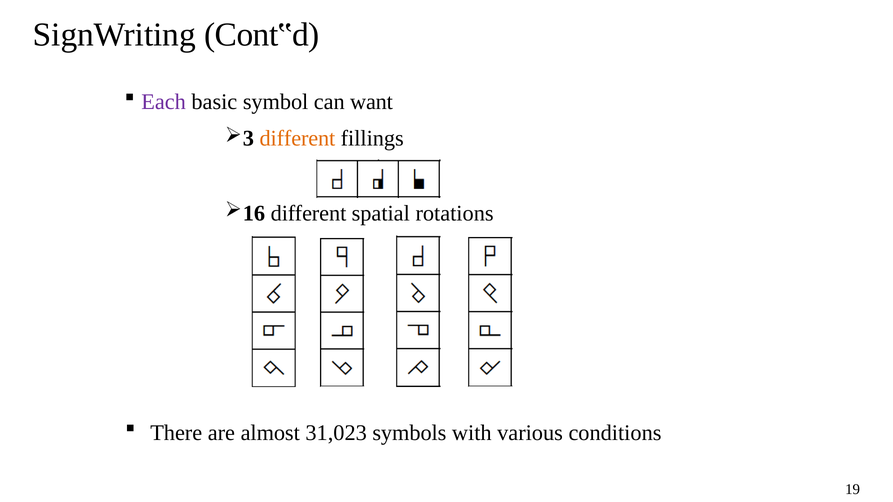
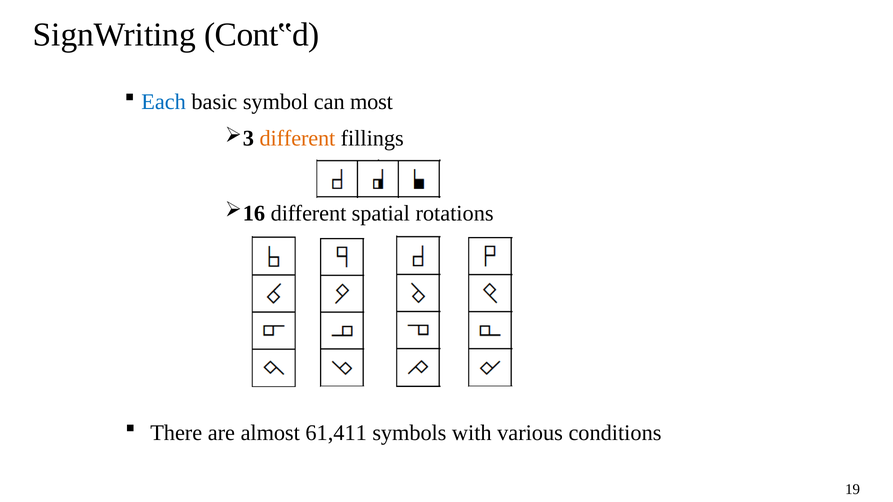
Each colour: purple -> blue
want: want -> most
31,023: 31,023 -> 61,411
